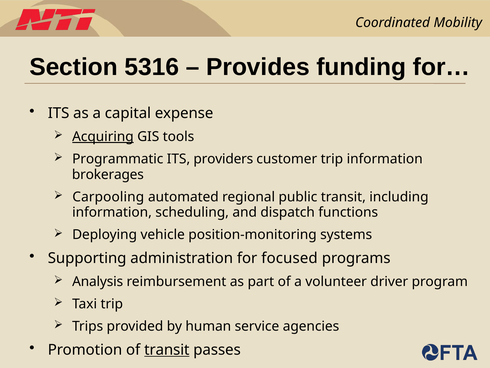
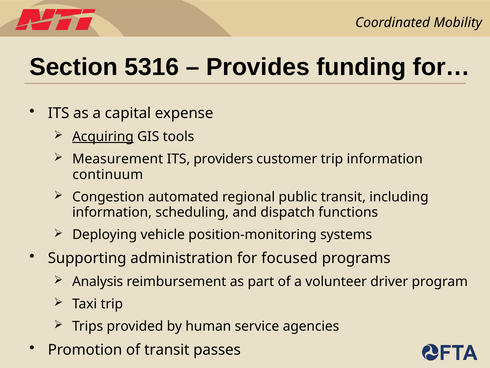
Programmatic: Programmatic -> Measurement
brokerages: brokerages -> continuum
Carpooling: Carpooling -> Congestion
transit at (167, 349) underline: present -> none
